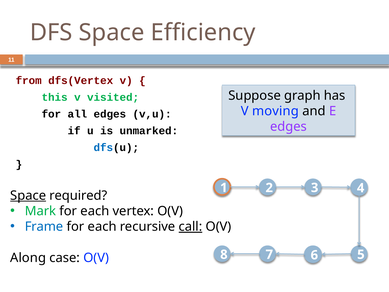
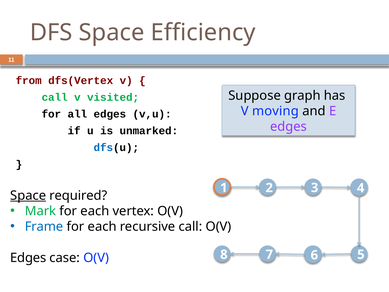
this at (55, 97): this -> call
call at (190, 226) underline: present -> none
Along at (28, 258): Along -> Edges
